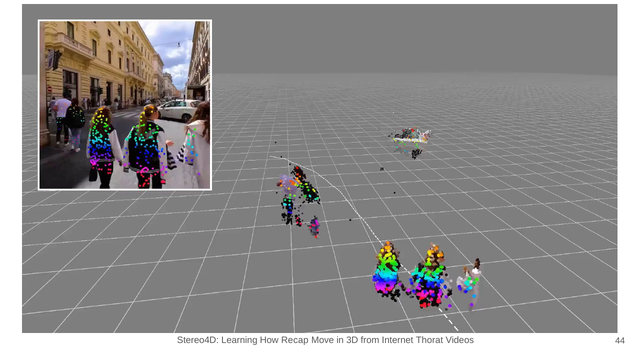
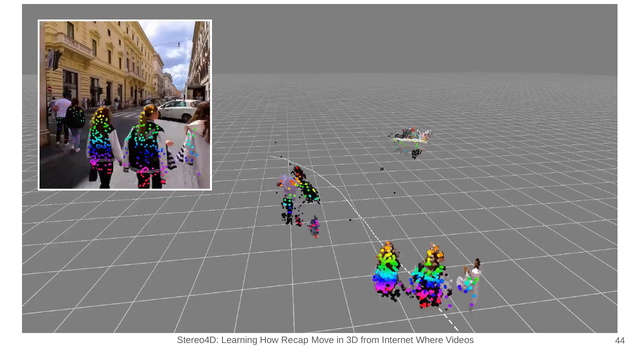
Thorat: Thorat -> Where
